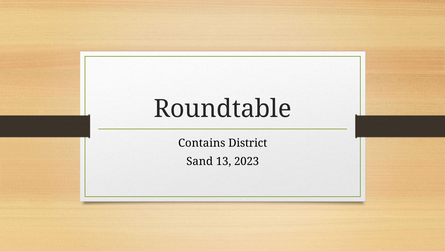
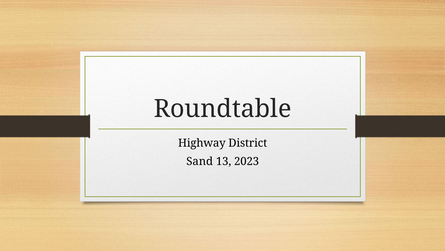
Contains: Contains -> Highway
